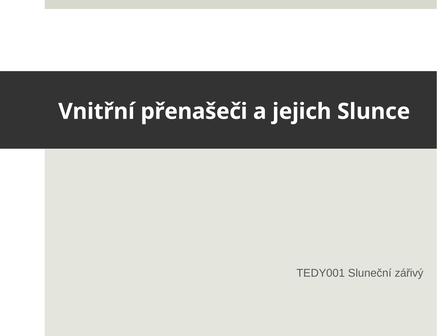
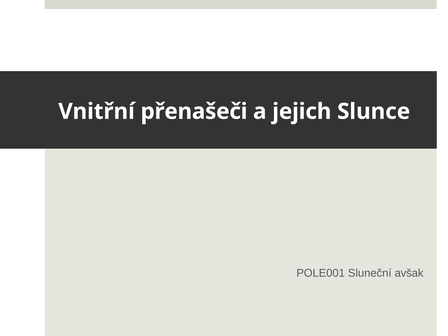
TEDY001: TEDY001 -> POLE001
zářivý: zářivý -> avšak
